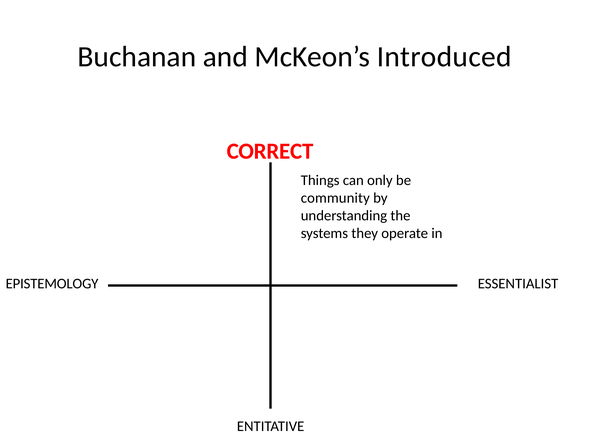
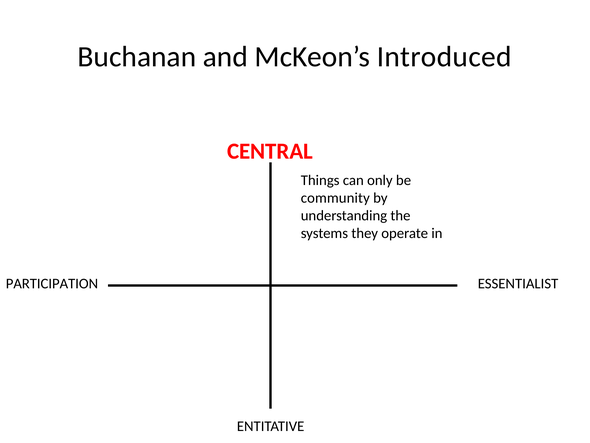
CORRECT: CORRECT -> CENTRAL
EPISTEMOLOGY: EPISTEMOLOGY -> PARTICIPATION
